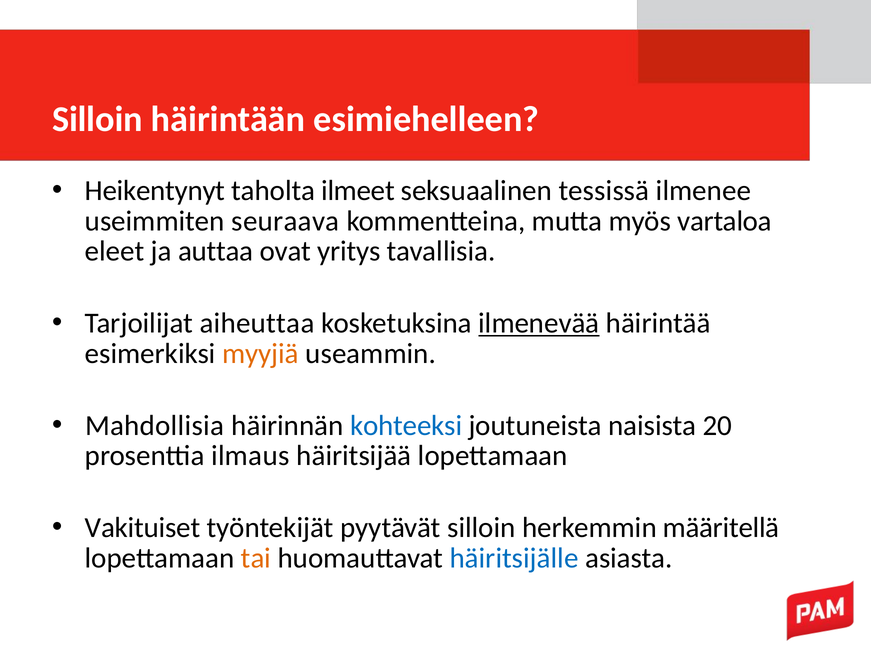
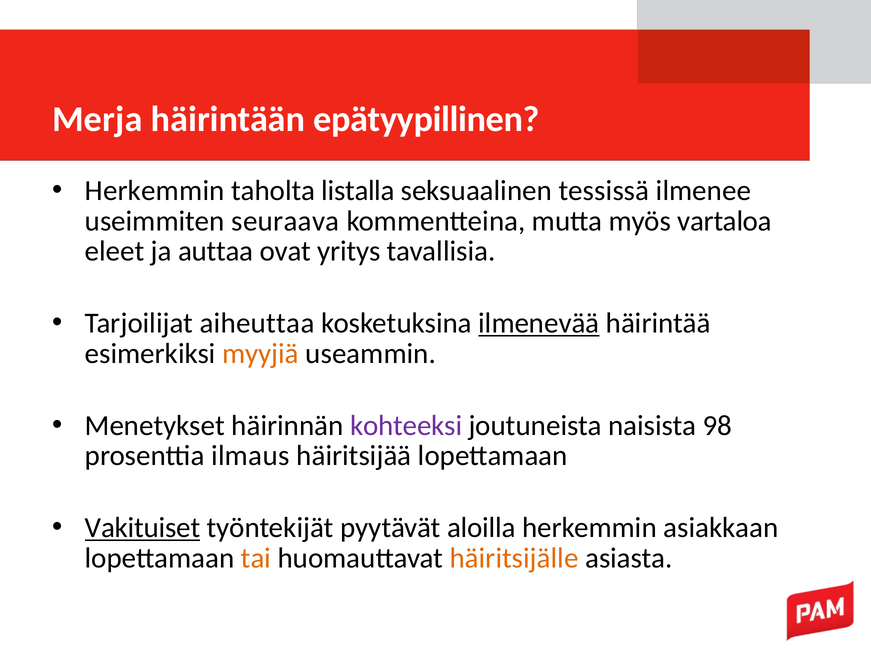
Silloin at (97, 119): Silloin -> Merja
esimiehelleen: esimiehelleen -> epätyypillinen
Heikentynyt at (155, 191): Heikentynyt -> Herkemmin
ilmeet: ilmeet -> listalla
Mahdollisia: Mahdollisia -> Menetykset
kohteeksi colour: blue -> purple
20: 20 -> 98
Vakituiset underline: none -> present
pyytävät silloin: silloin -> aloilla
määritellä: määritellä -> asiakkaan
häiritsijälle colour: blue -> orange
